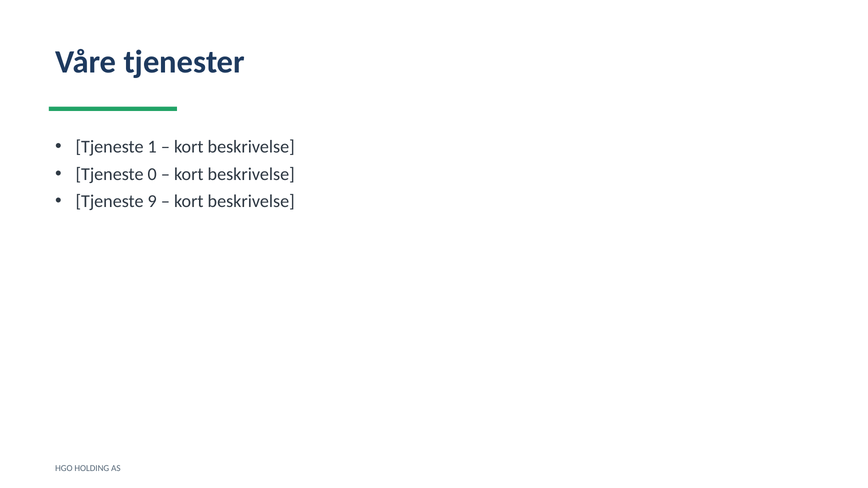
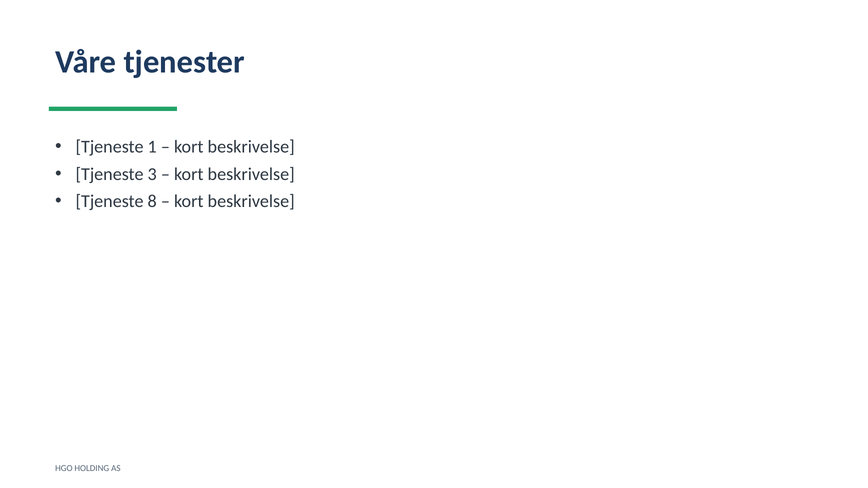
0: 0 -> 3
9: 9 -> 8
